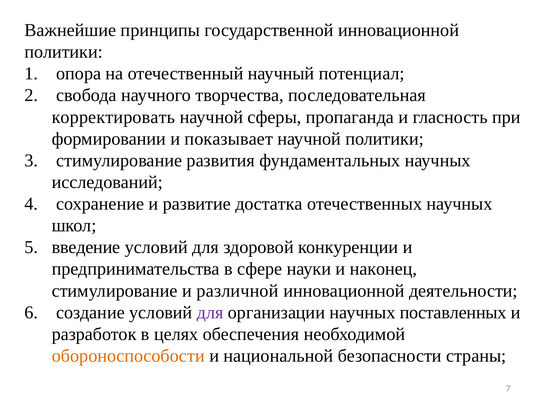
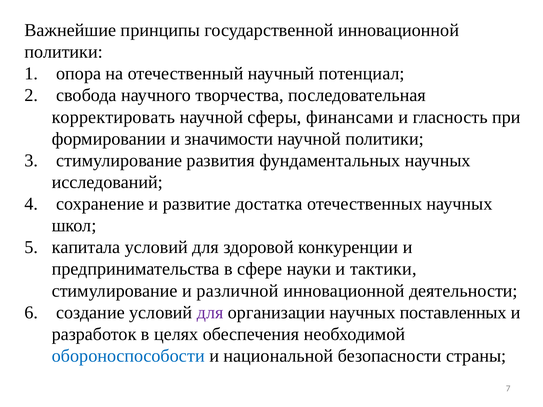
пропаганда: пропаганда -> финансами
показывает: показывает -> значимости
введение: введение -> капитала
наконец: наконец -> тактики
обороноспособости colour: orange -> blue
